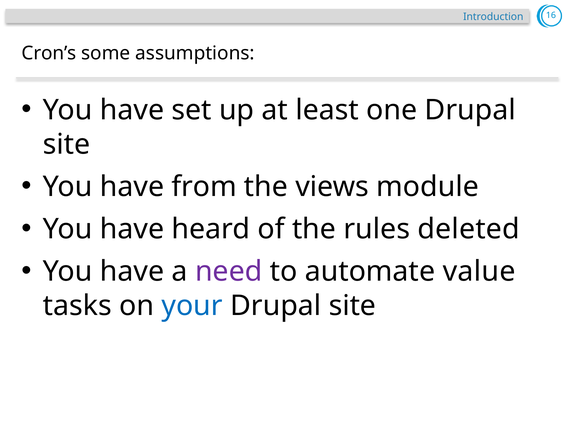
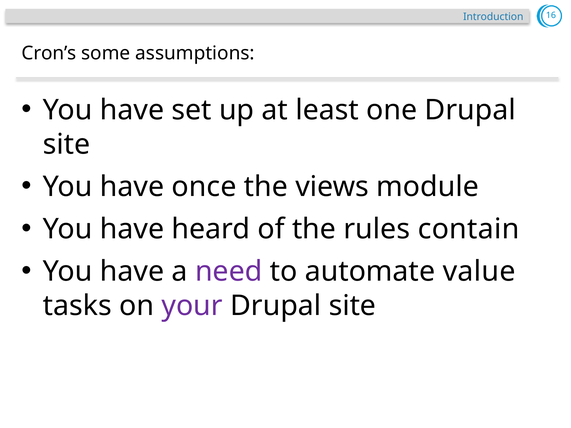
from: from -> once
deleted: deleted -> contain
your colour: blue -> purple
